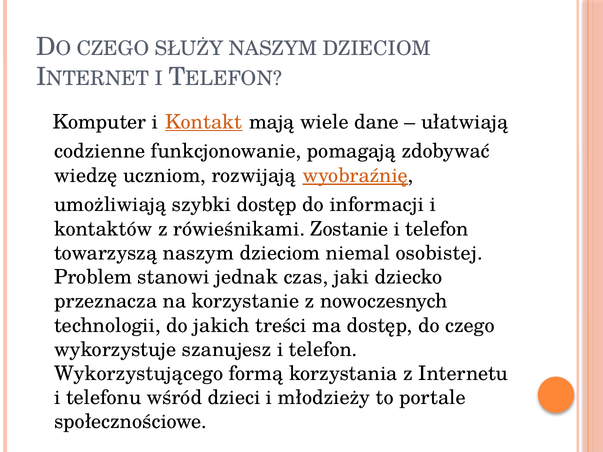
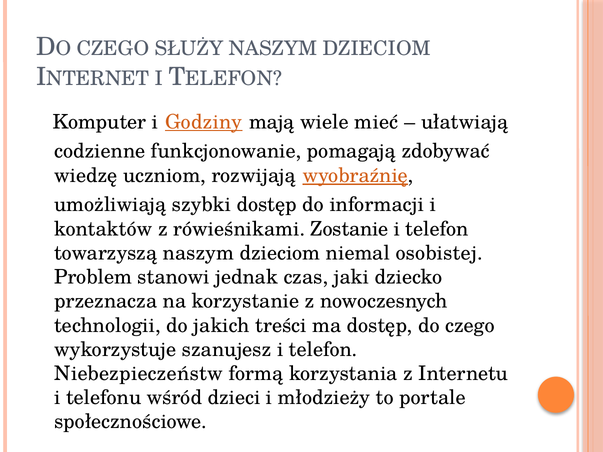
Kontakt: Kontakt -> Godziny
dane: dane -> mieć
Wykorzystującego: Wykorzystującego -> Niebezpieczeństw
